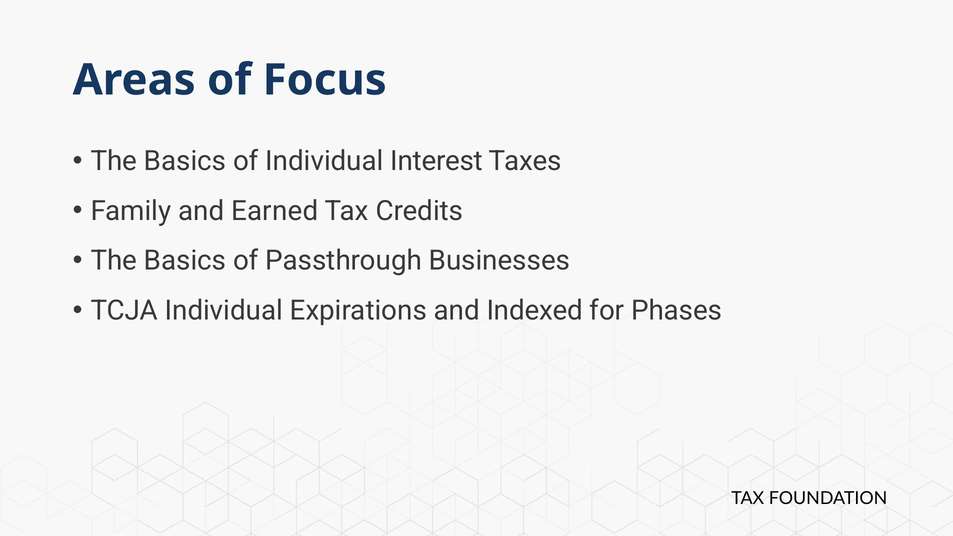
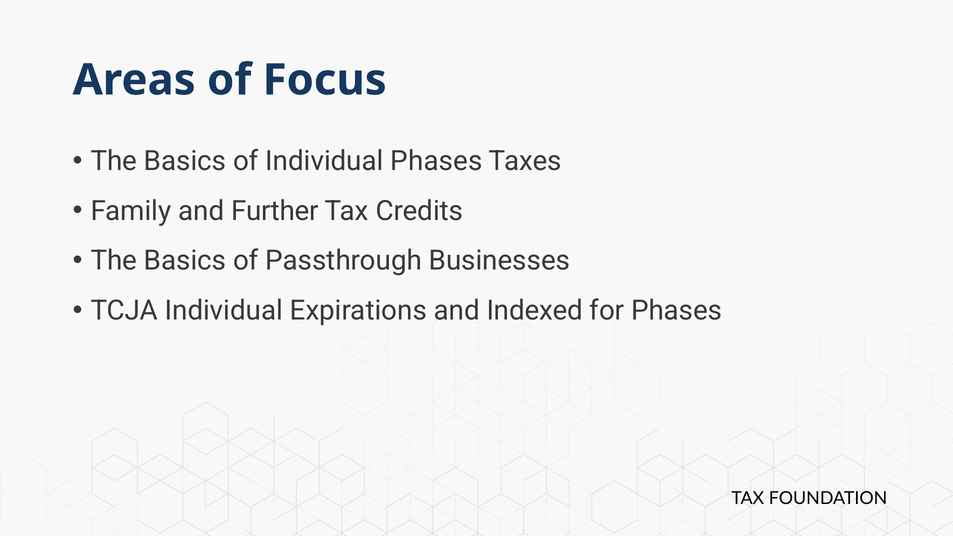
Individual Interest: Interest -> Phases
Earned: Earned -> Further
